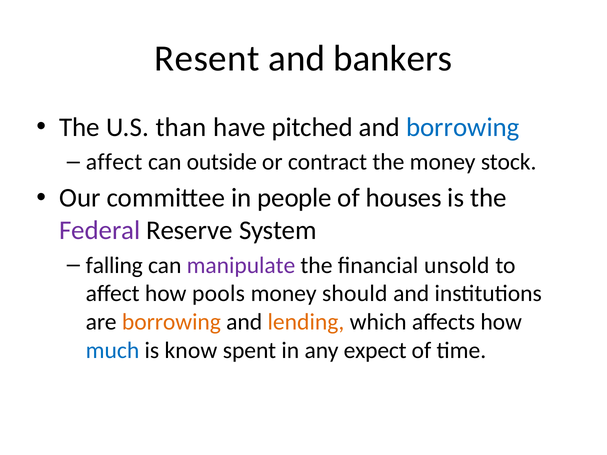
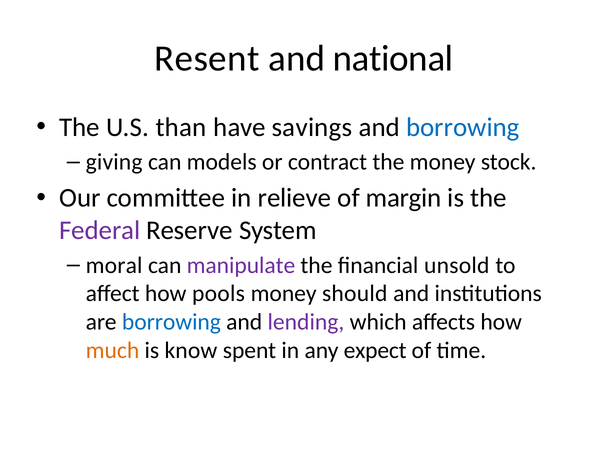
bankers: bankers -> national
pitched: pitched -> savings
affect at (114, 162): affect -> giving
outside: outside -> models
people: people -> relieve
houses: houses -> margin
falling: falling -> moral
borrowing at (171, 322) colour: orange -> blue
lending colour: orange -> purple
much colour: blue -> orange
